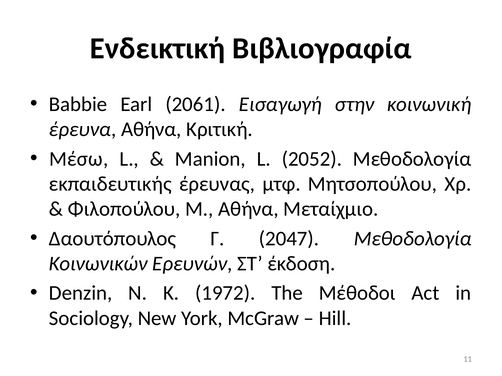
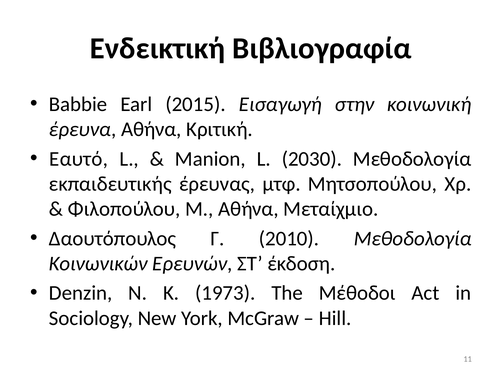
2061: 2061 -> 2015
Μέσω: Μέσω -> Εαυτό
2052: 2052 -> 2030
2047: 2047 -> 2010
1972: 1972 -> 1973
